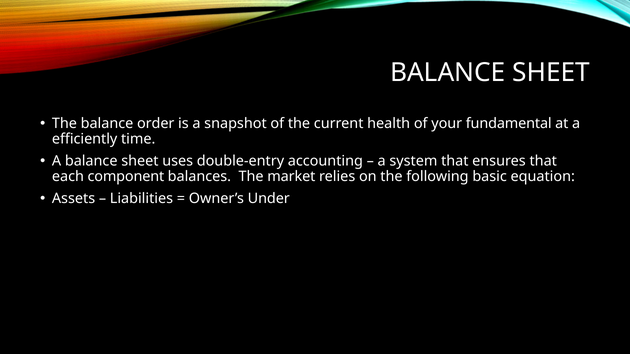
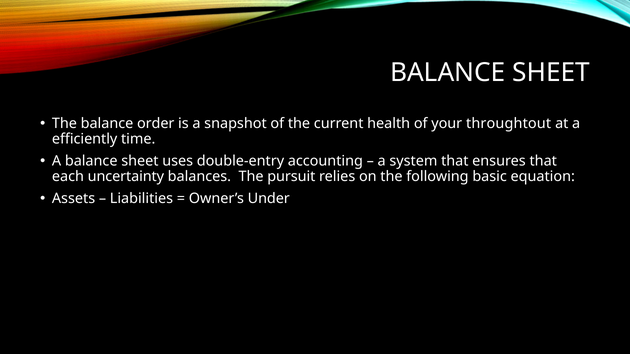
fundamental: fundamental -> throughtout
component: component -> uncertainty
market: market -> pursuit
